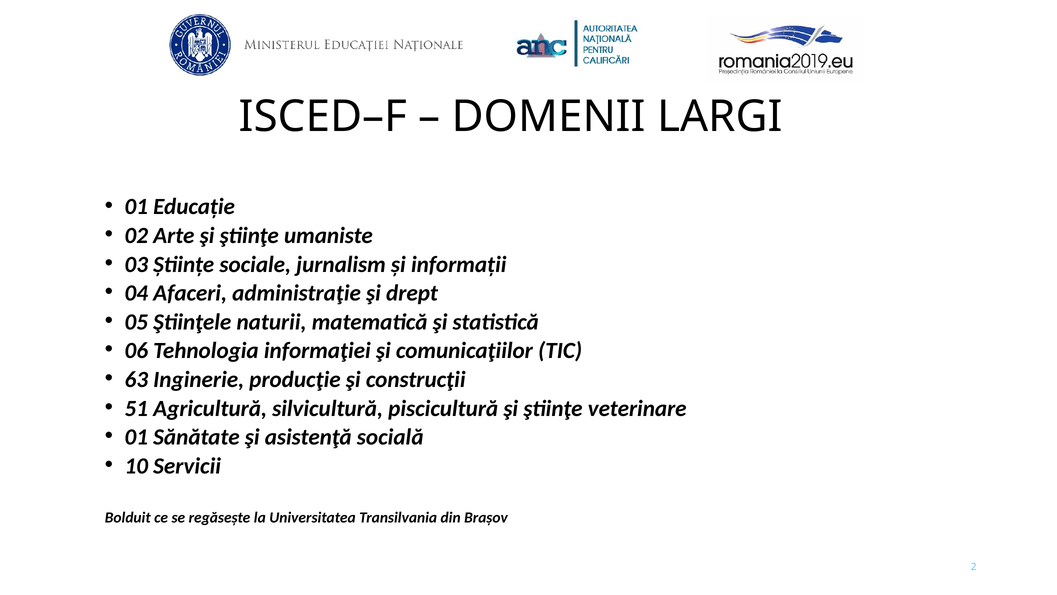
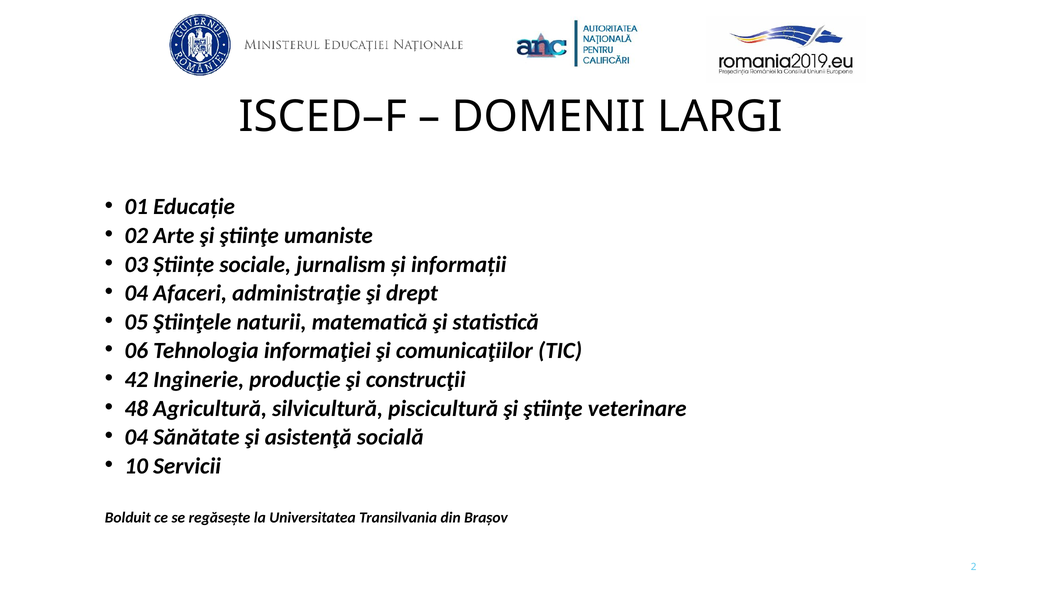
63: 63 -> 42
51: 51 -> 48
01 at (136, 437): 01 -> 04
